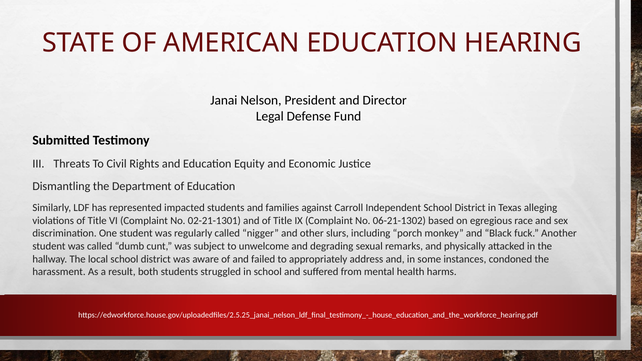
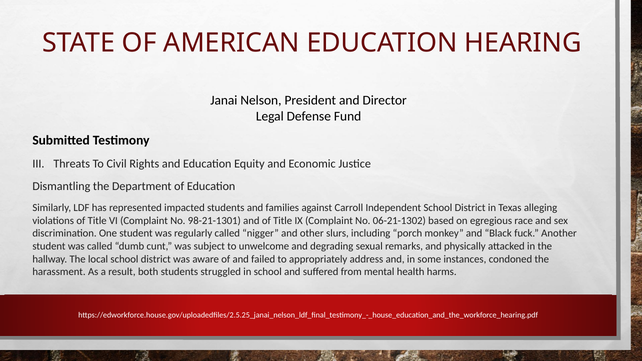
02-21-1301: 02-21-1301 -> 98-21-1301
